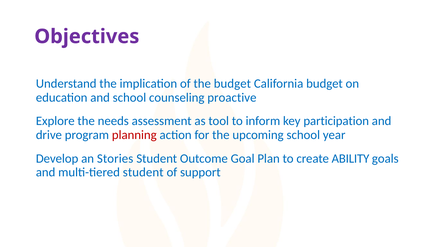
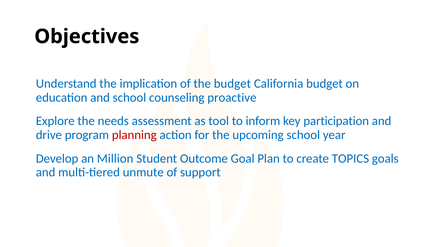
Objectives colour: purple -> black
Stories: Stories -> Million
ABILITY: ABILITY -> TOPICS
multi-tiered student: student -> unmute
